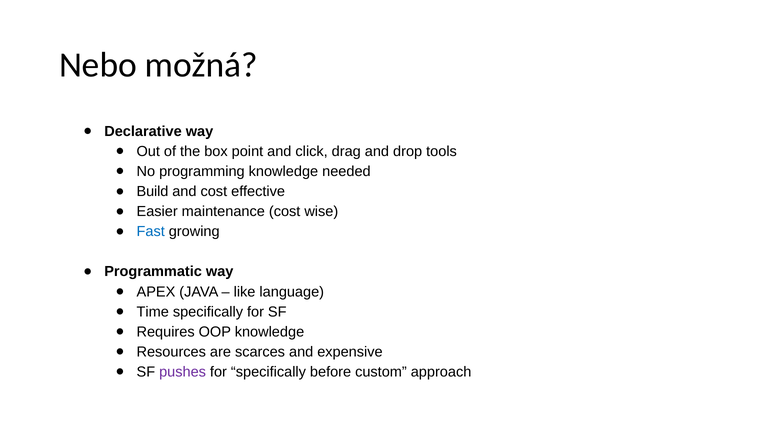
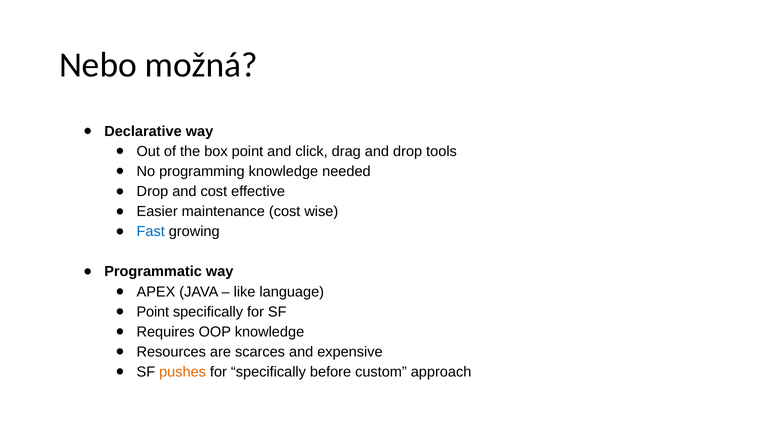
Build at (153, 191): Build -> Drop
Time at (153, 312): Time -> Point
pushes colour: purple -> orange
